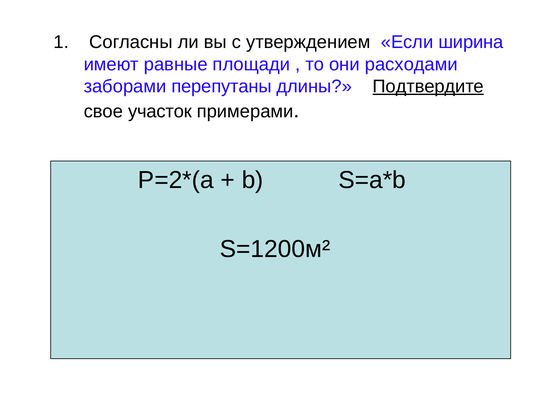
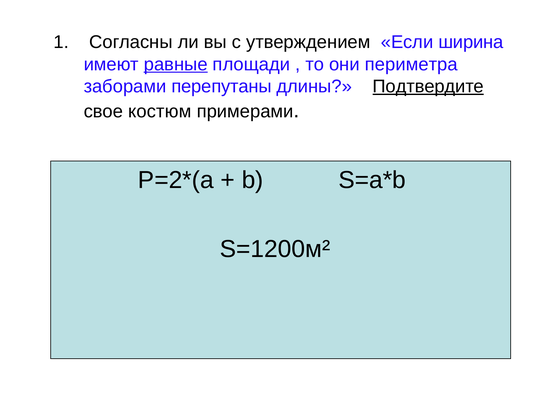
равные underline: none -> present
расходами: расходами -> периметра
участок: участок -> костюм
